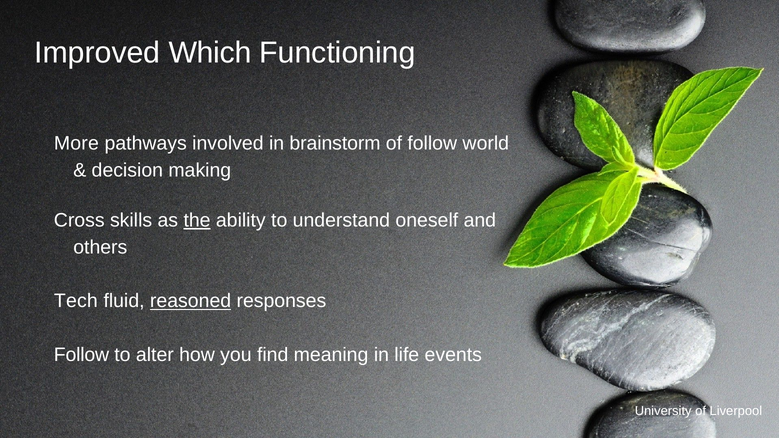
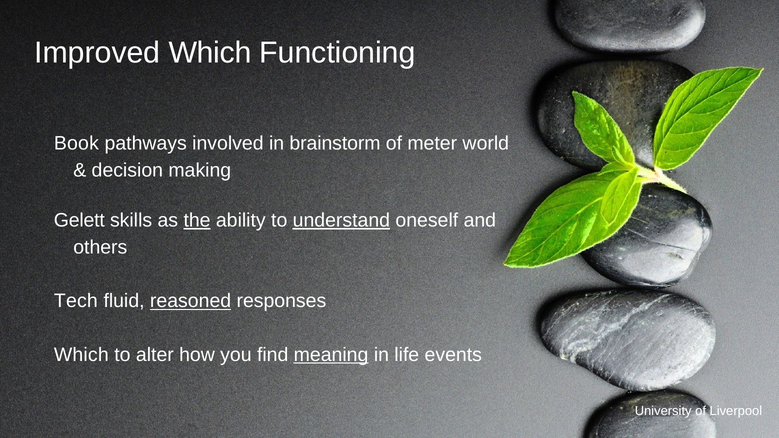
More: More -> Book
of follow: follow -> meter
Cross: Cross -> Gelett
understand underline: none -> present
Follow at (82, 355): Follow -> Which
meaning underline: none -> present
